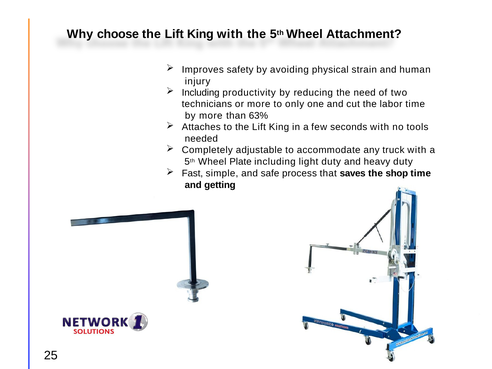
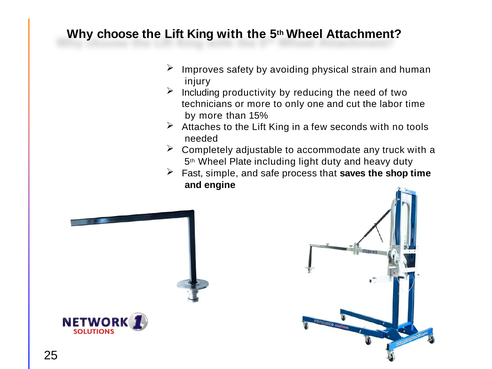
63%: 63% -> 15%
getting: getting -> engine
